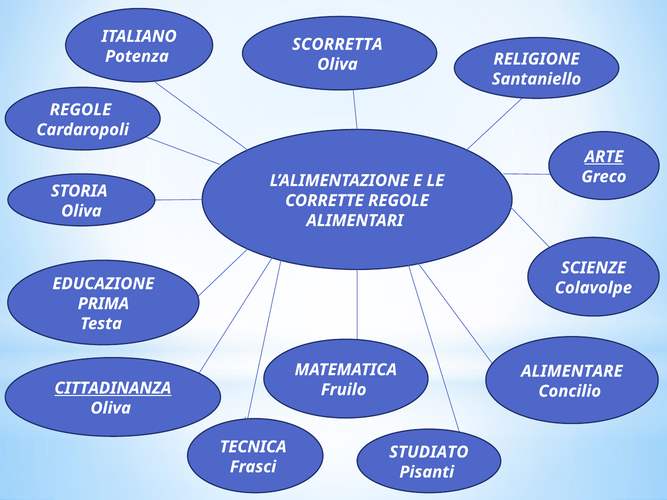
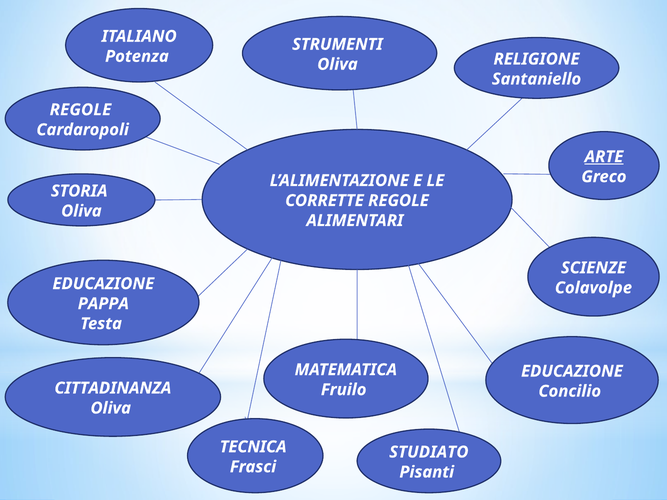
SCORRETTA: SCORRETTA -> STRUMENTI
PRIMA: PRIMA -> PAPPA
ALIMENTARE at (572, 371): ALIMENTARE -> EDUCAZIONE
CITTADINANZA underline: present -> none
